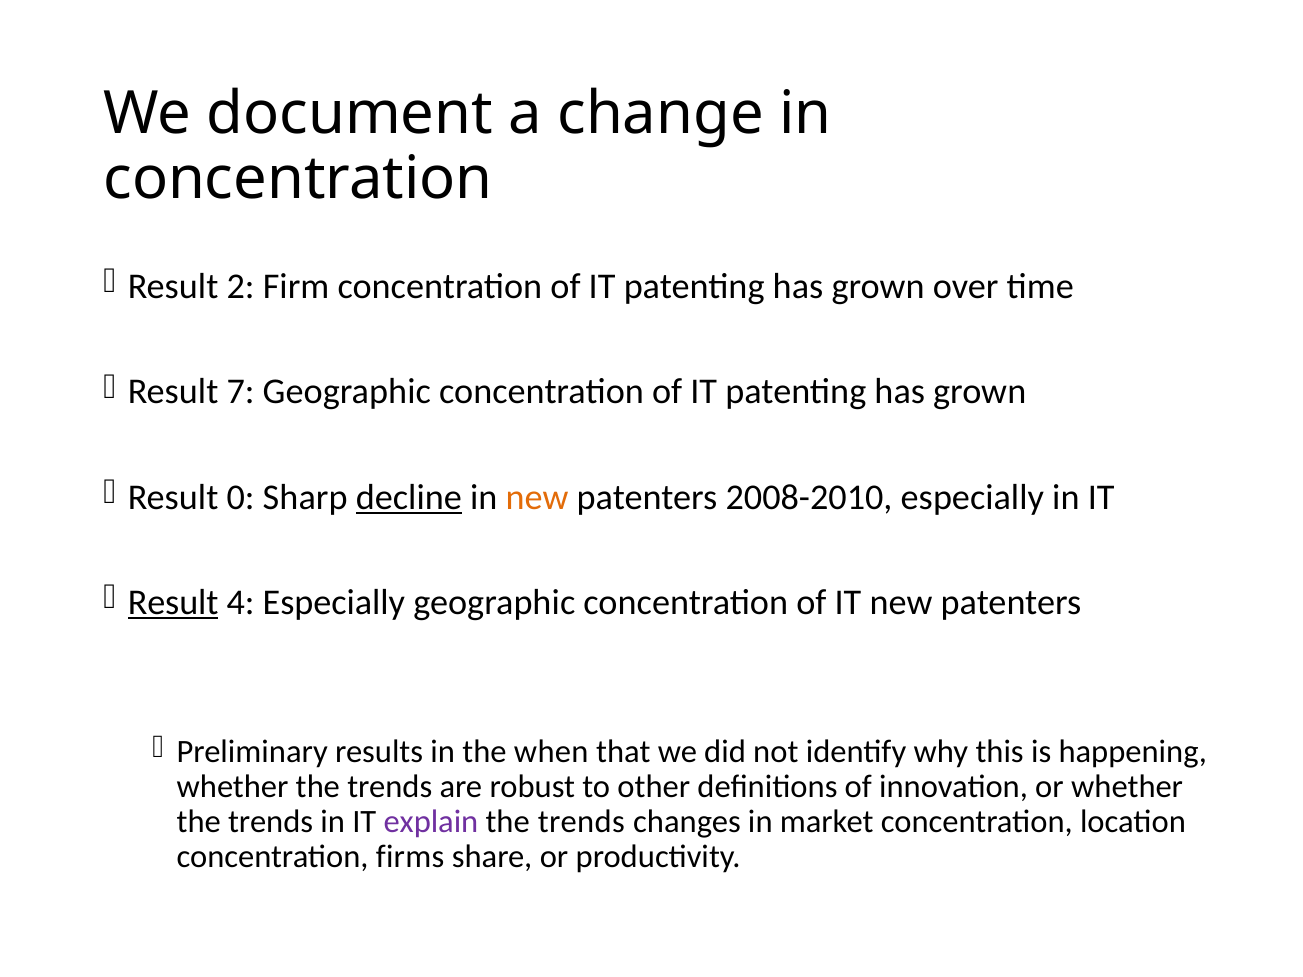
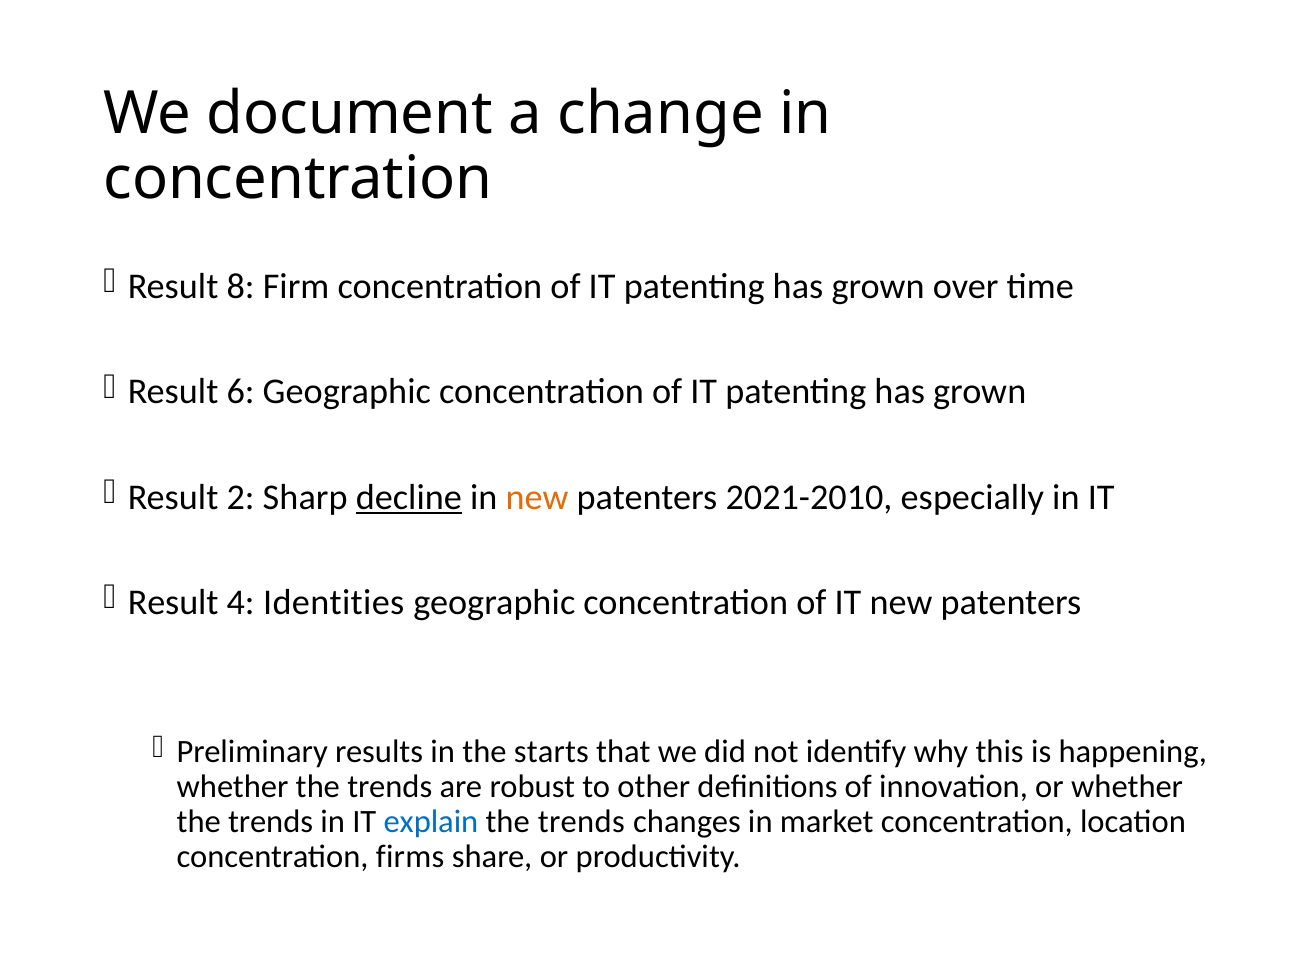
2: 2 -> 8
7: 7 -> 6
0: 0 -> 2
2008-2010: 2008-2010 -> 2021-2010
Result at (173, 603) underline: present -> none
4 Especially: Especially -> Identities
when: when -> starts
explain colour: purple -> blue
